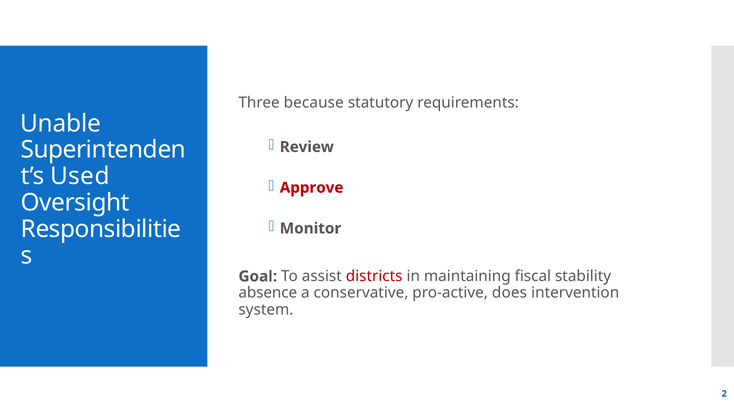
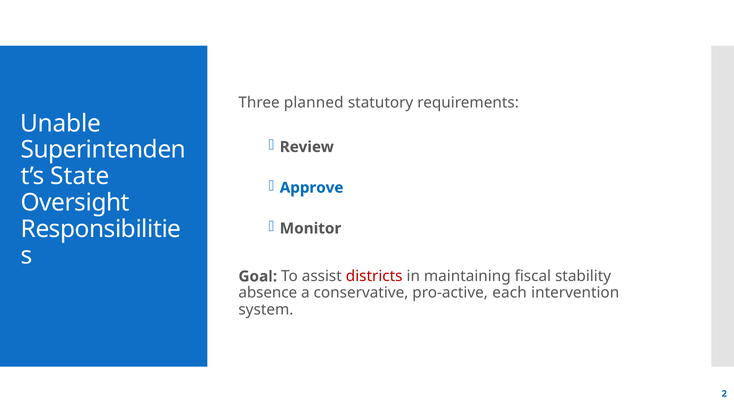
because: because -> planned
Used: Used -> State
Approve colour: red -> blue
does: does -> each
